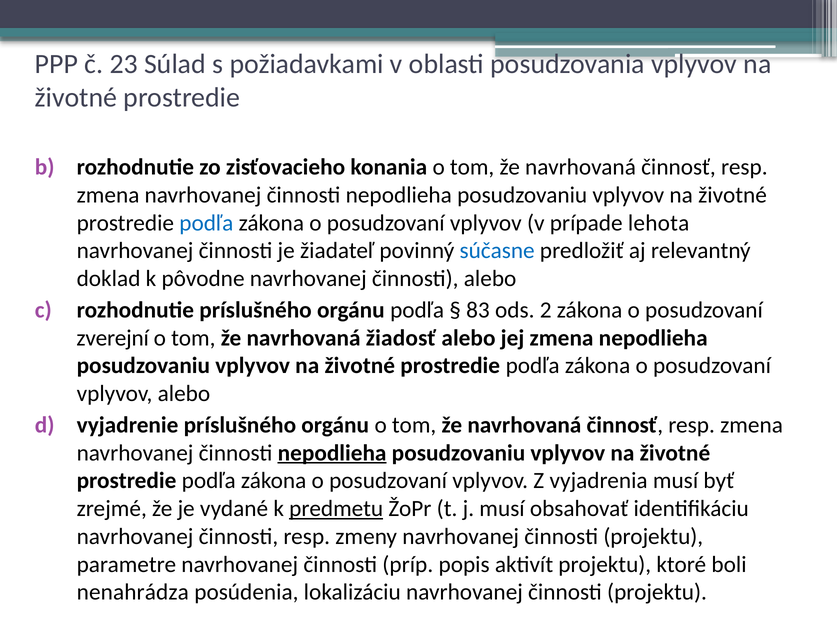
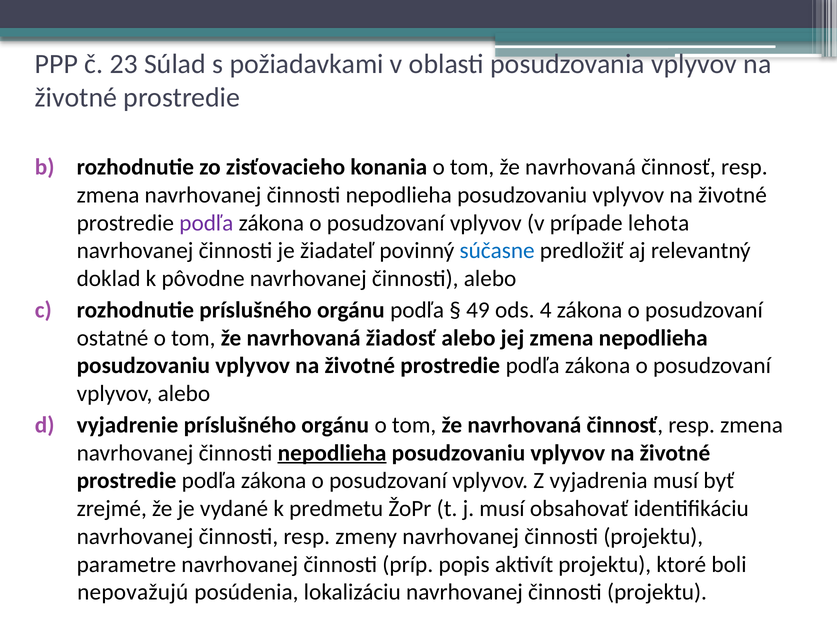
podľa at (206, 223) colour: blue -> purple
83: 83 -> 49
2: 2 -> 4
zverejní: zverejní -> ostatné
predmetu underline: present -> none
nenahrádza: nenahrádza -> nepovažujú
